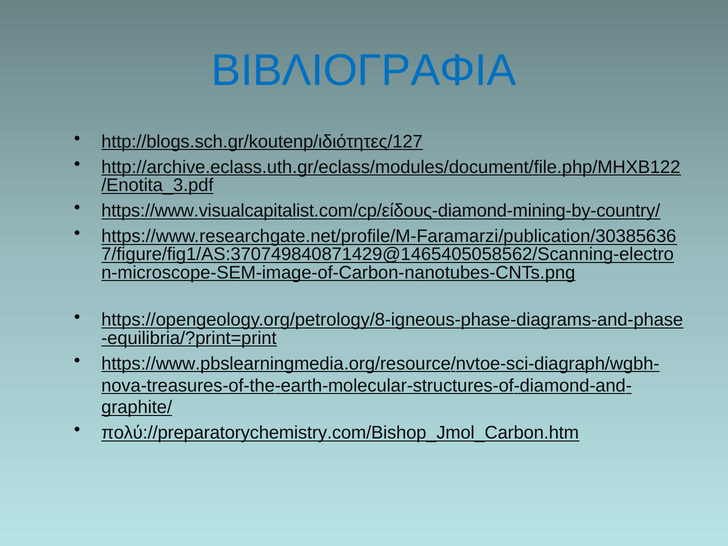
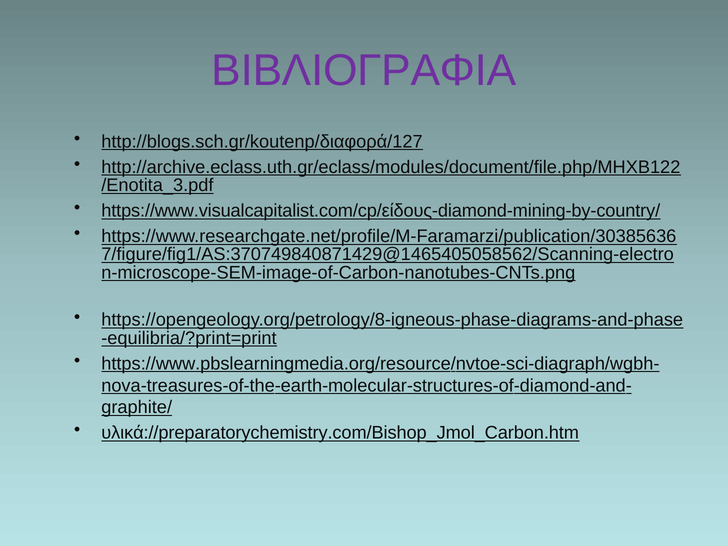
ΒΙΒΛΙΟΓΡΑΦΙΑ colour: blue -> purple
http://blogs.sch.gr/koutenp/ιδιότητες/127: http://blogs.sch.gr/koutenp/ιδιότητες/127 -> http://blogs.sch.gr/koutenp/διαφορά/127
πολύ://preparatorychemistry.com/Bishop_Jmol_Carbon.htm: πολύ://preparatorychemistry.com/Bishop_Jmol_Carbon.htm -> υλικά://preparatorychemistry.com/Bishop_Jmol_Carbon.htm
